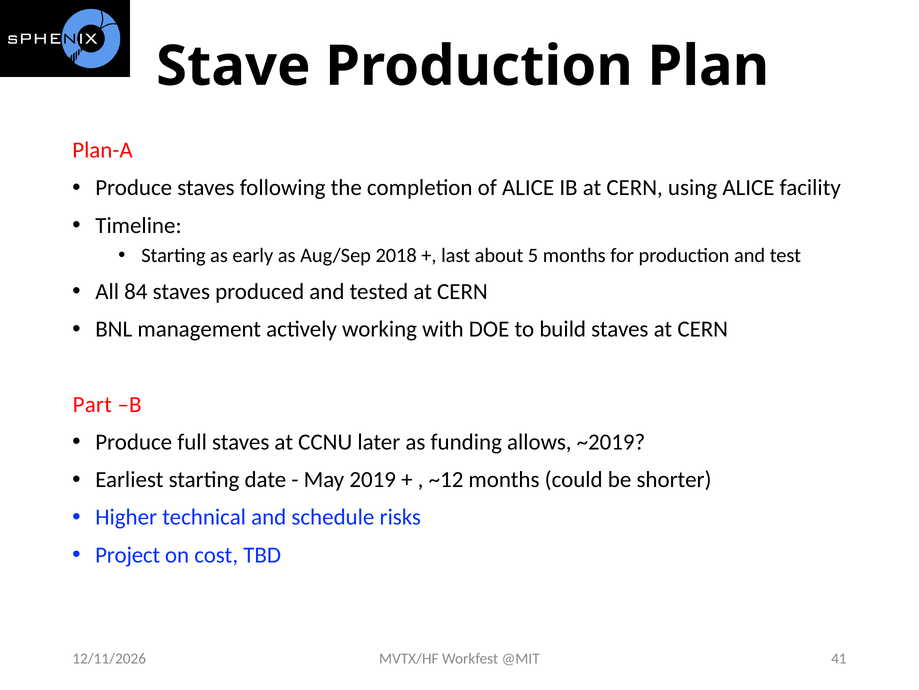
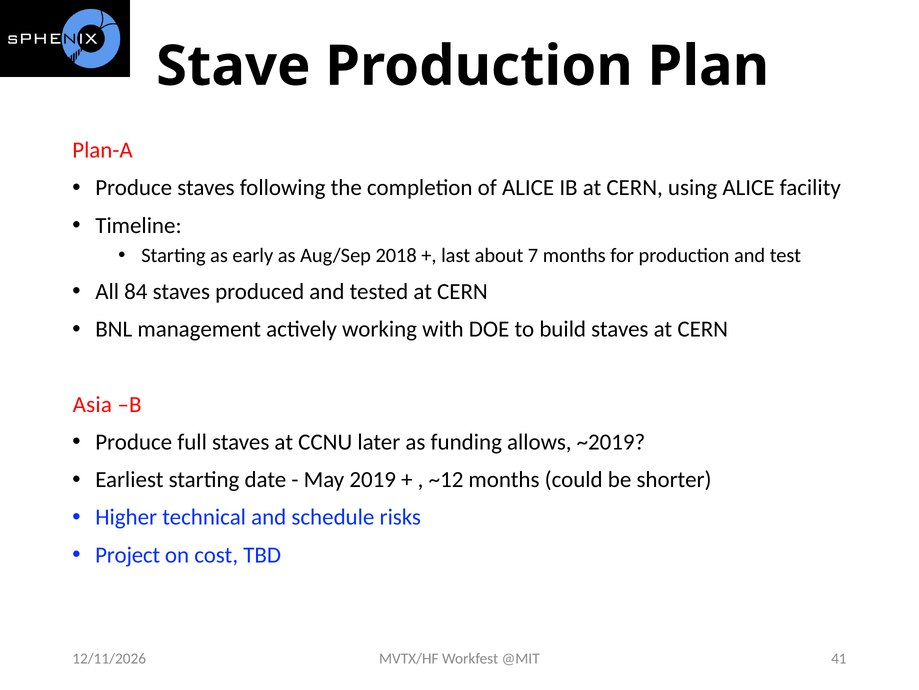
5: 5 -> 7
Part: Part -> Asia
